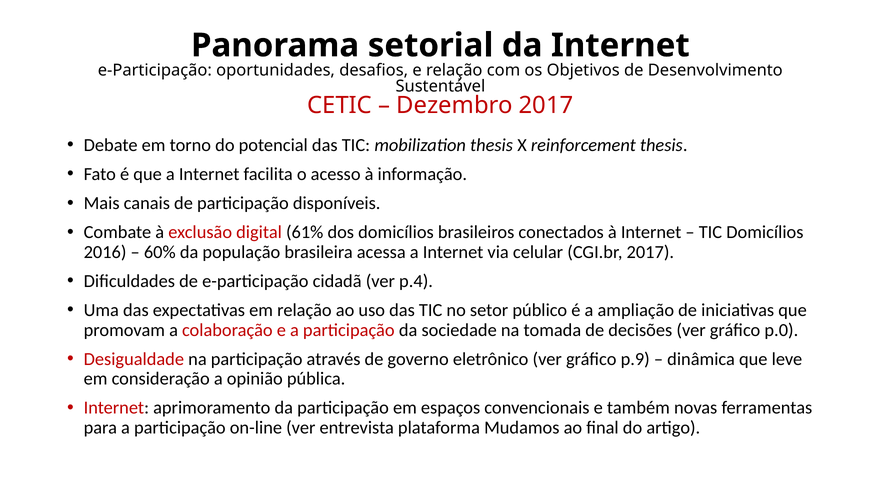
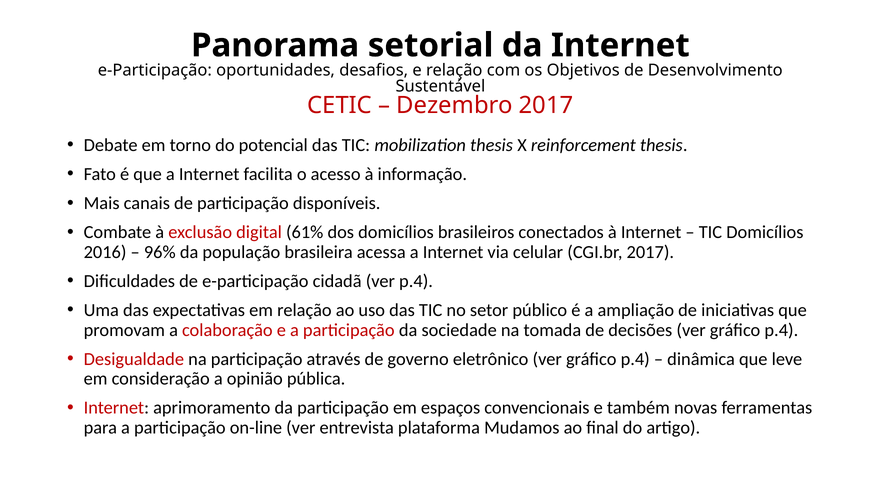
60%: 60% -> 96%
decisões ver gráfico p.0: p.0 -> p.4
eletrônico ver gráfico p.9: p.9 -> p.4
